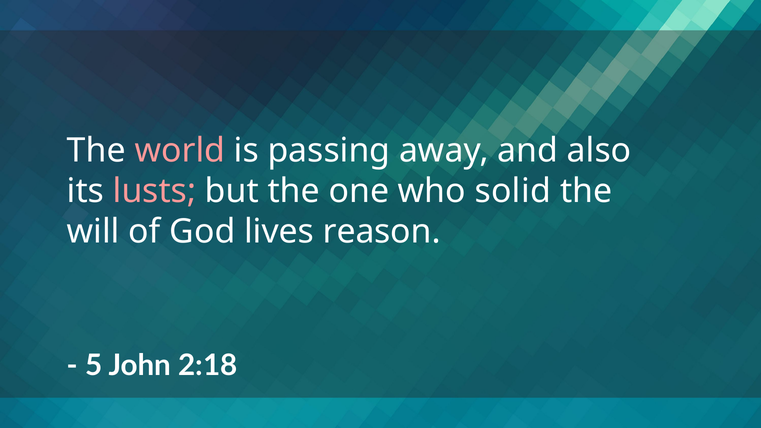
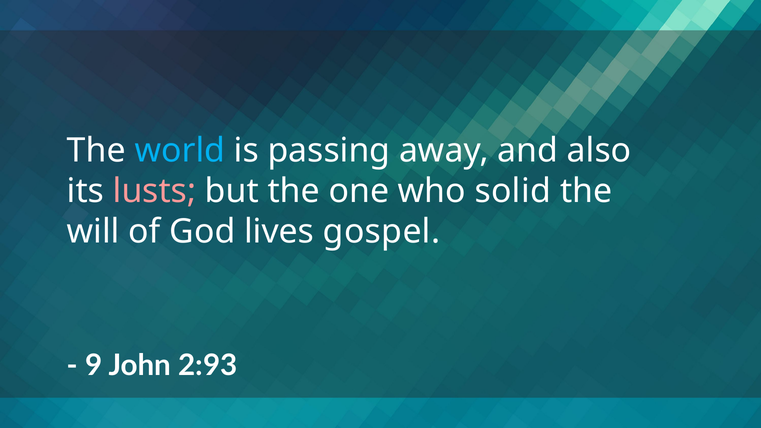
world colour: pink -> light blue
reason: reason -> gospel
5: 5 -> 9
2:18: 2:18 -> 2:93
